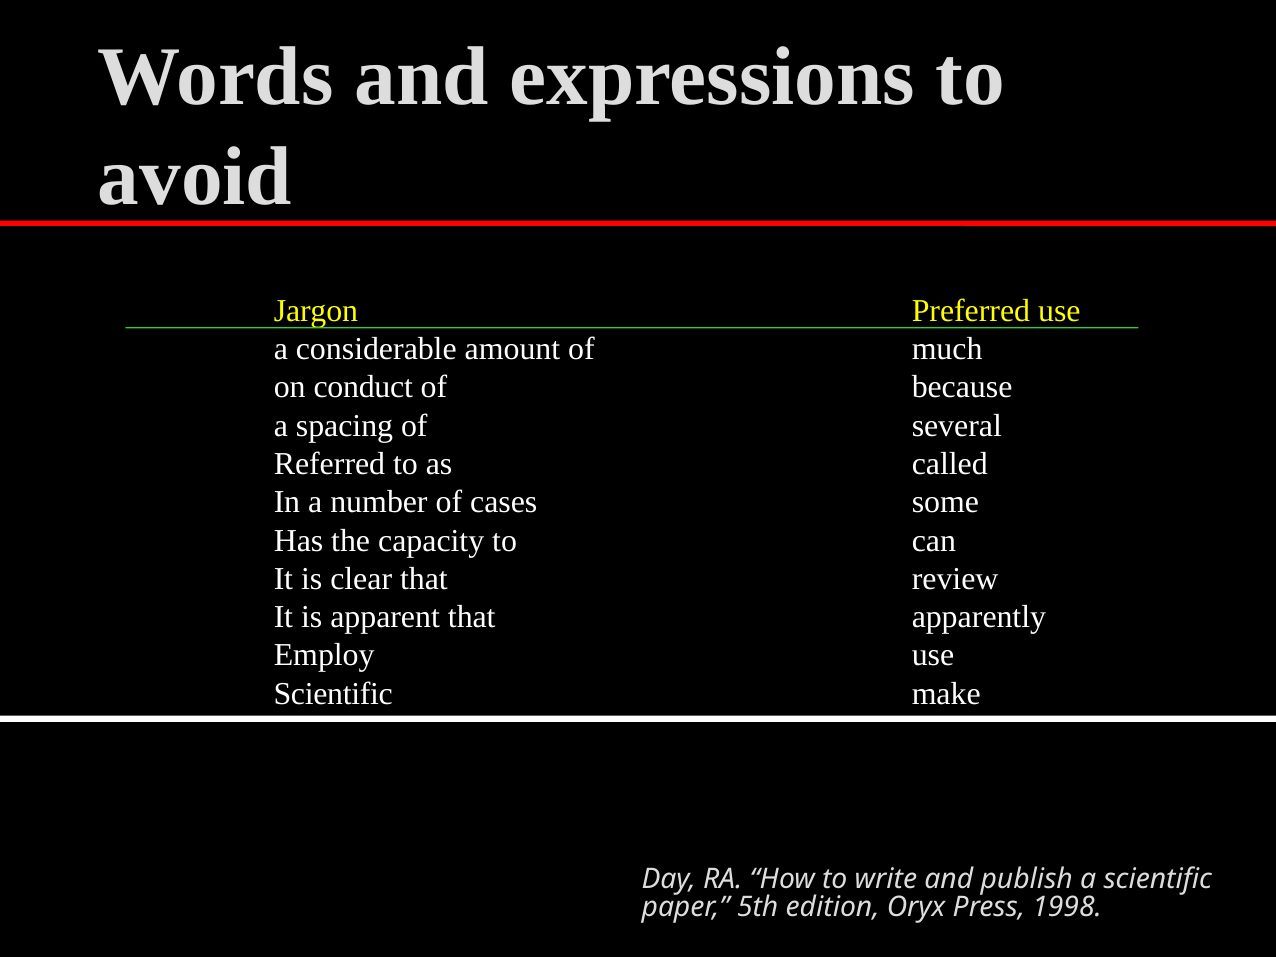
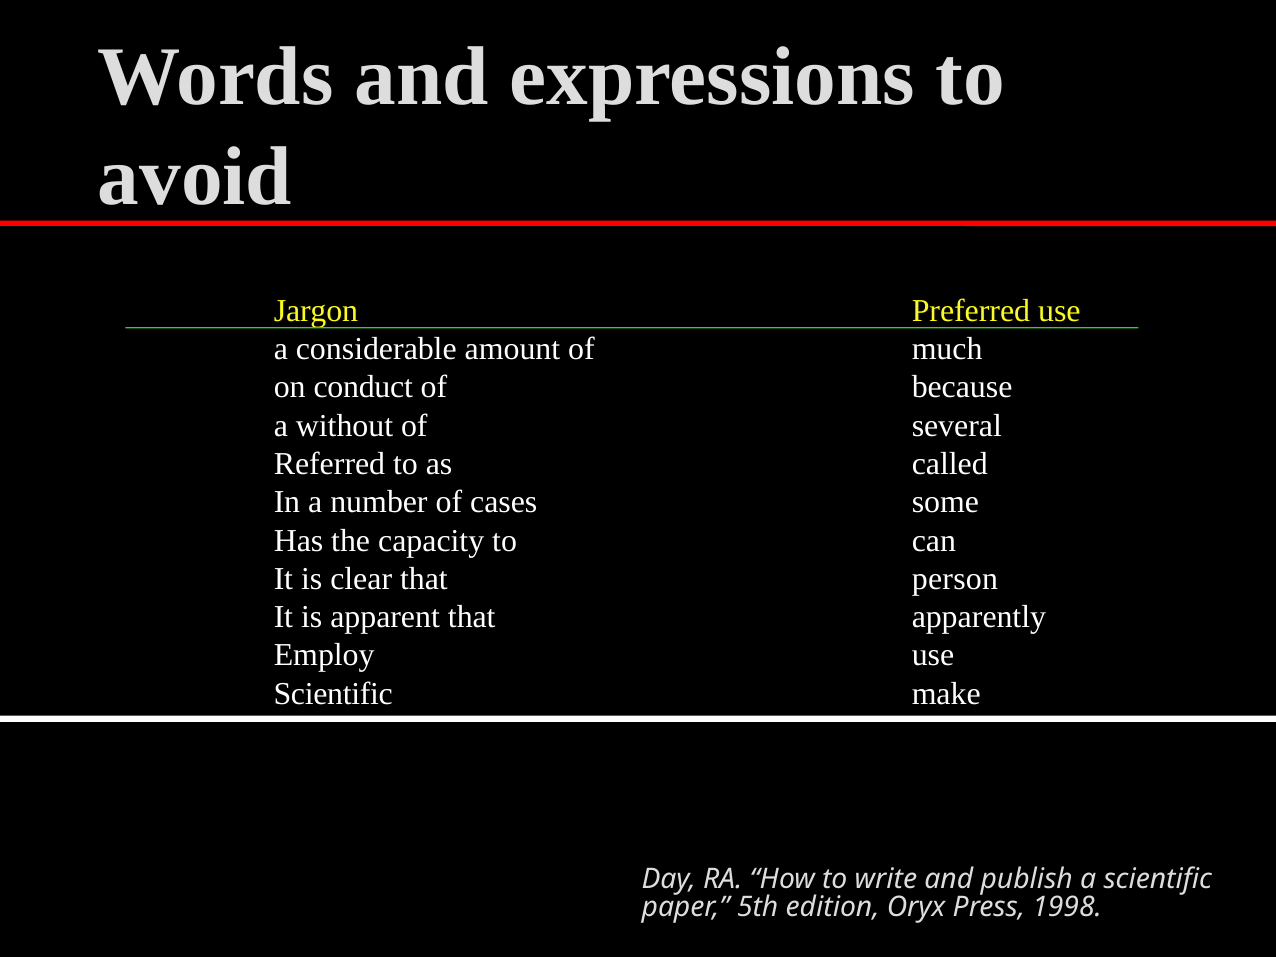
spacing: spacing -> without
review: review -> person
